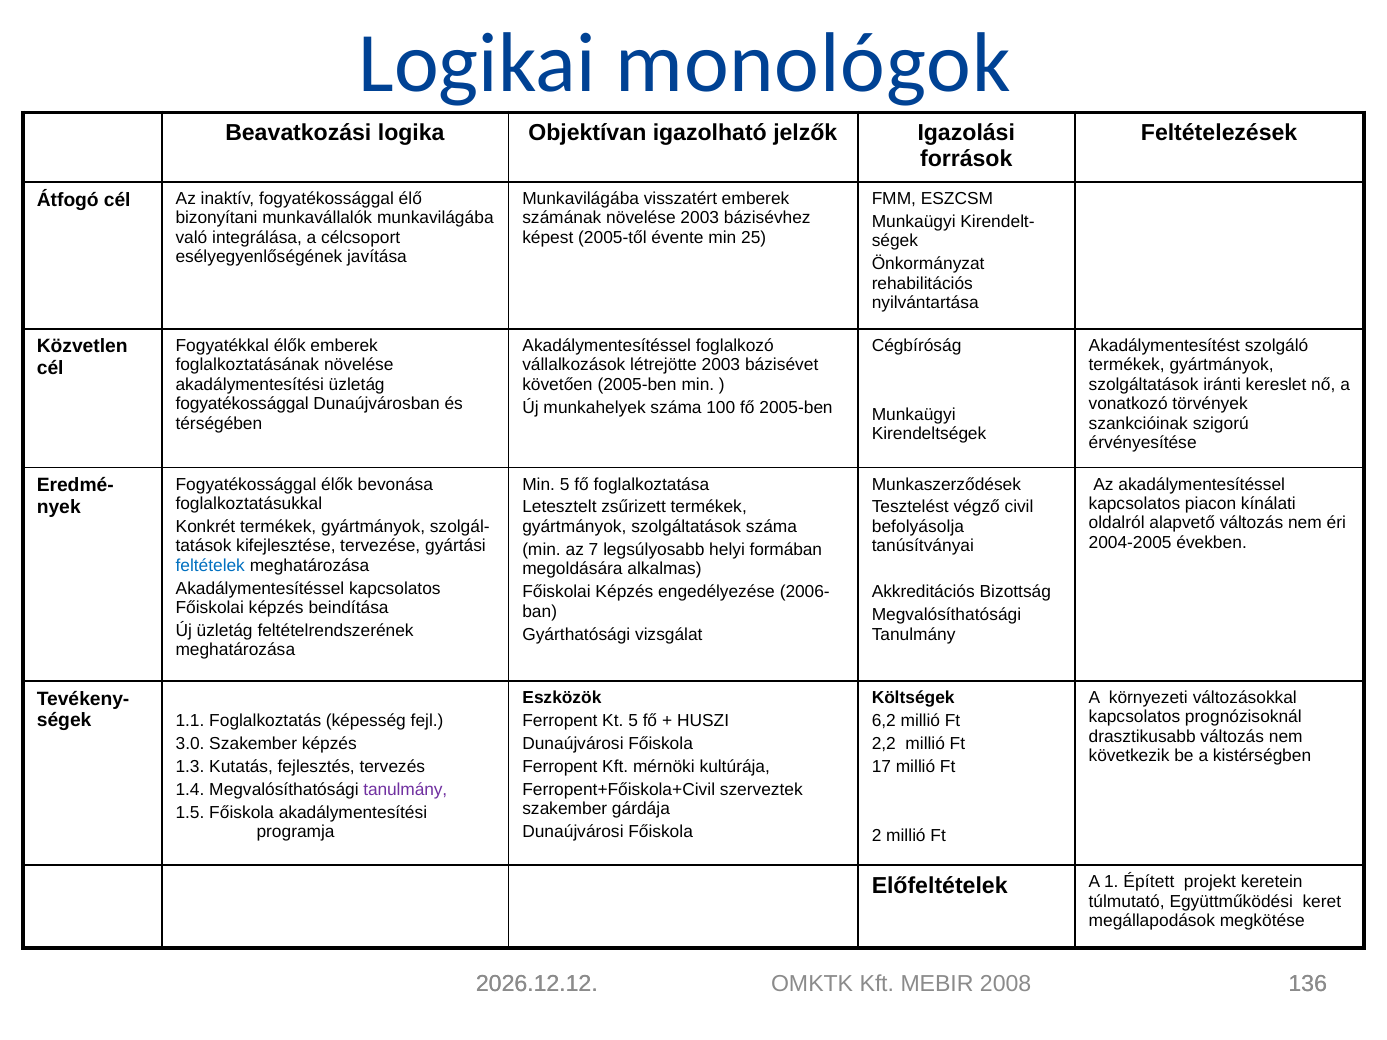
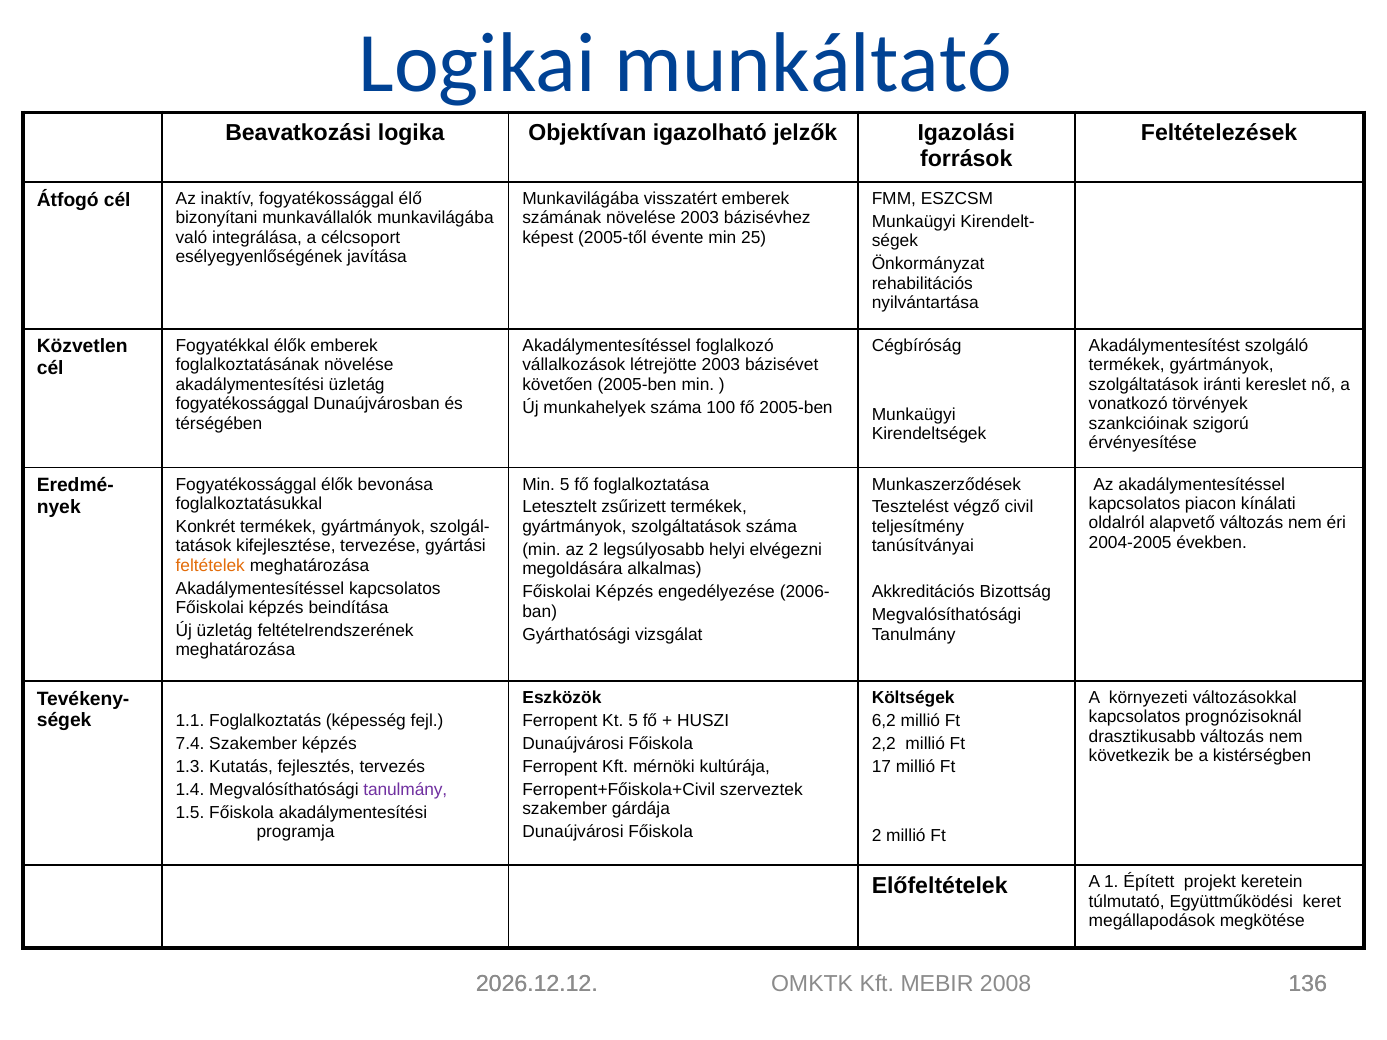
monológok: monológok -> munkáltató
befolyásolja: befolyásolja -> teljesítmény
az 7: 7 -> 2
formában: formában -> elvégezni
feltételek colour: blue -> orange
3.0: 3.0 -> 7.4
